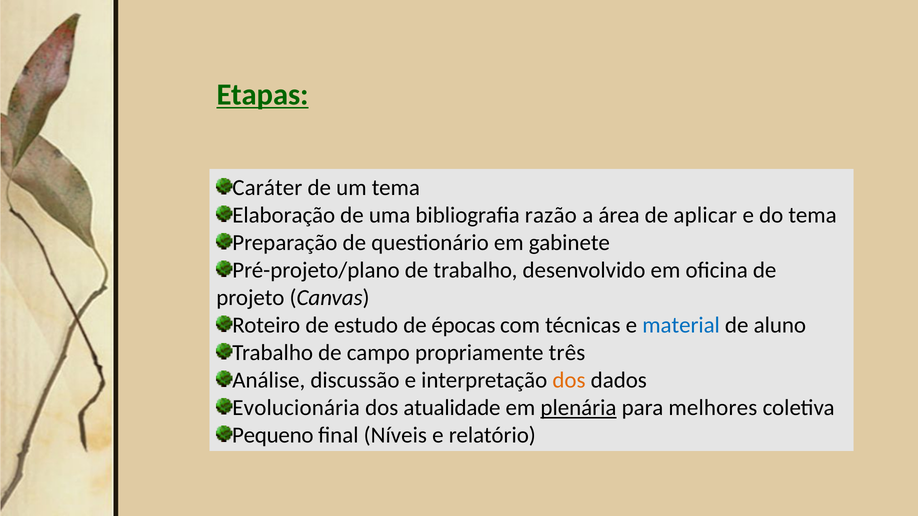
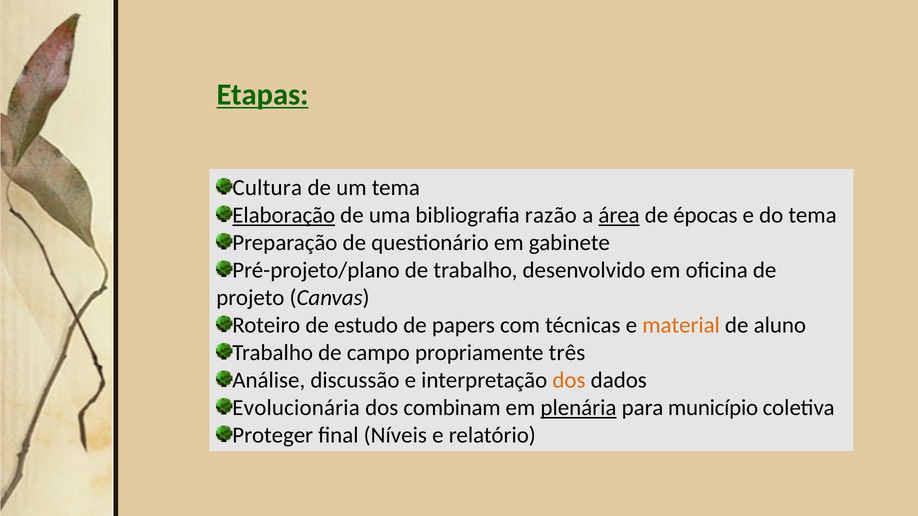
Caráter: Caráter -> Cultura
Elaboração underline: none -> present
área underline: none -> present
aplicar: aplicar -> épocas
épocas: épocas -> papers
material colour: blue -> orange
atualidade: atualidade -> combinam
melhores: melhores -> município
Pequeno: Pequeno -> Proteger
